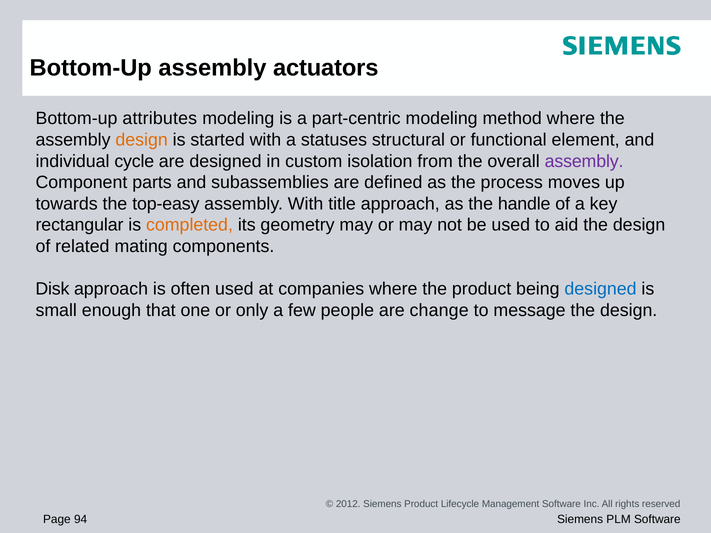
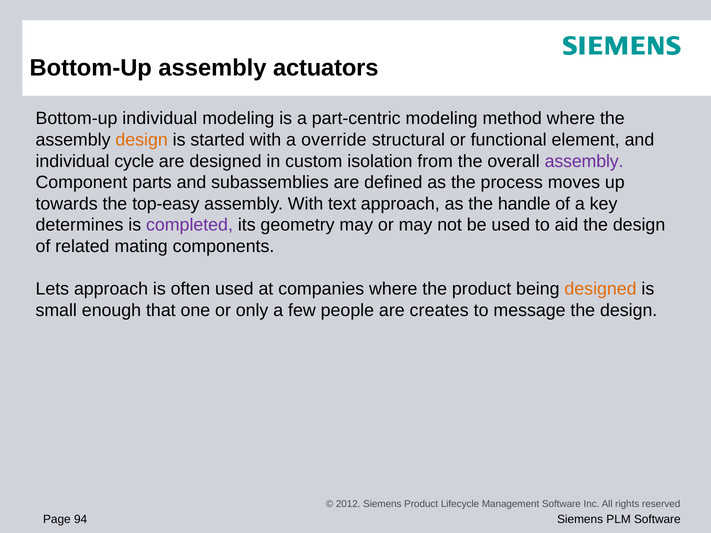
Bottom-up attributes: attributes -> individual
statuses: statuses -> override
title: title -> text
rectangular: rectangular -> determines
completed colour: orange -> purple
Disk: Disk -> Lets
designed at (601, 289) colour: blue -> orange
change: change -> creates
